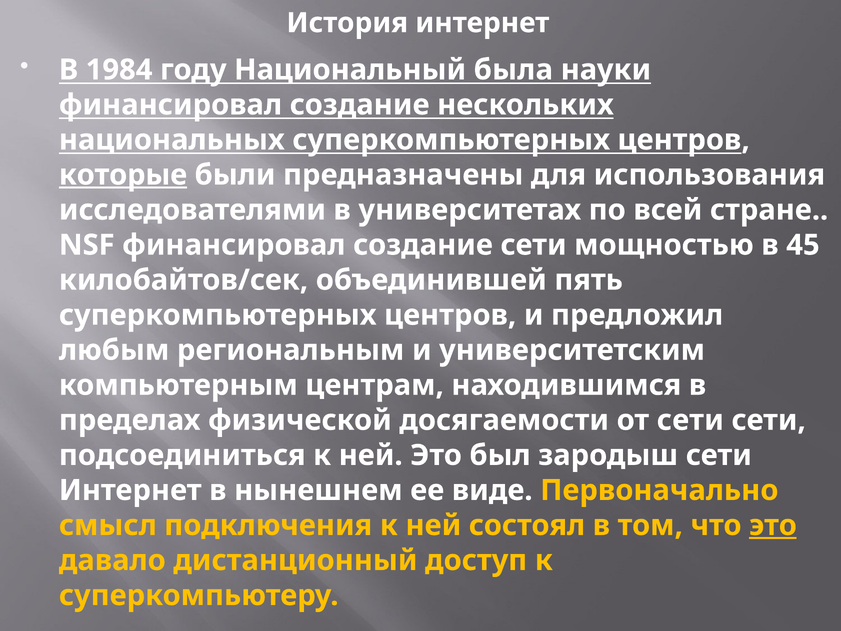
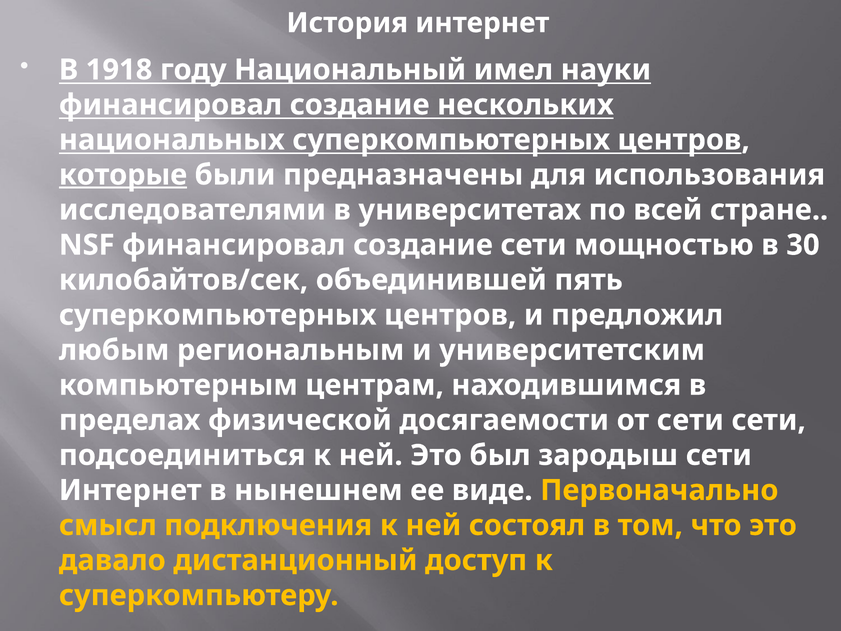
1984: 1984 -> 1918
была: была -> имел
45: 45 -> 30
это at (773, 525) underline: present -> none
